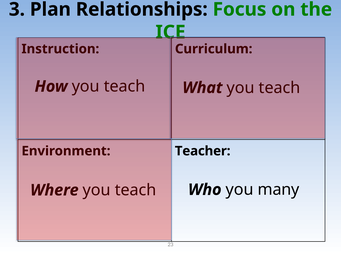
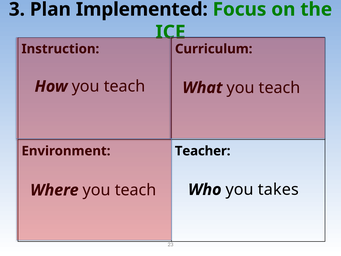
Relationships: Relationships -> Implemented
many: many -> takes
